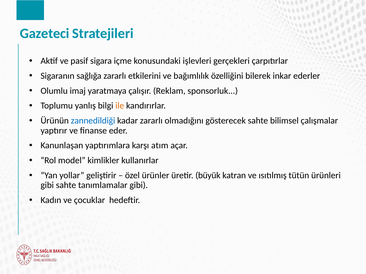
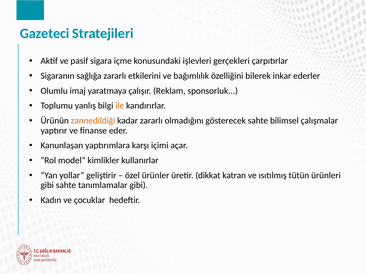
zannedildiği colour: blue -> orange
atım: atım -> içimi
büyük: büyük -> dikkat
